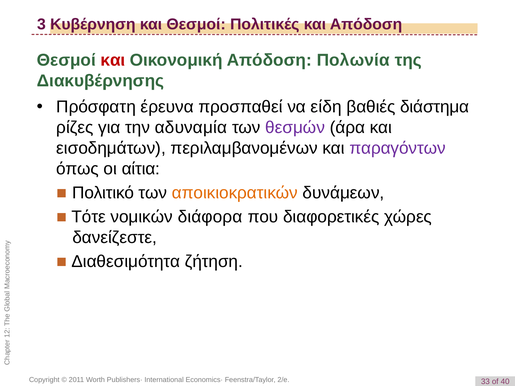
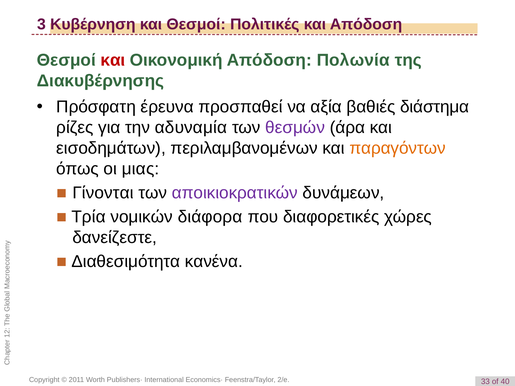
είδη: είδη -> αξία
παραγόντων colour: purple -> orange
αίτια: αίτια -> μιας
Πολιτικό: Πολιτικό -> Γίνονται
αποικιοκρατικών colour: orange -> purple
Τότε: Τότε -> Τρία
ζήτηση: ζήτηση -> κανένα
